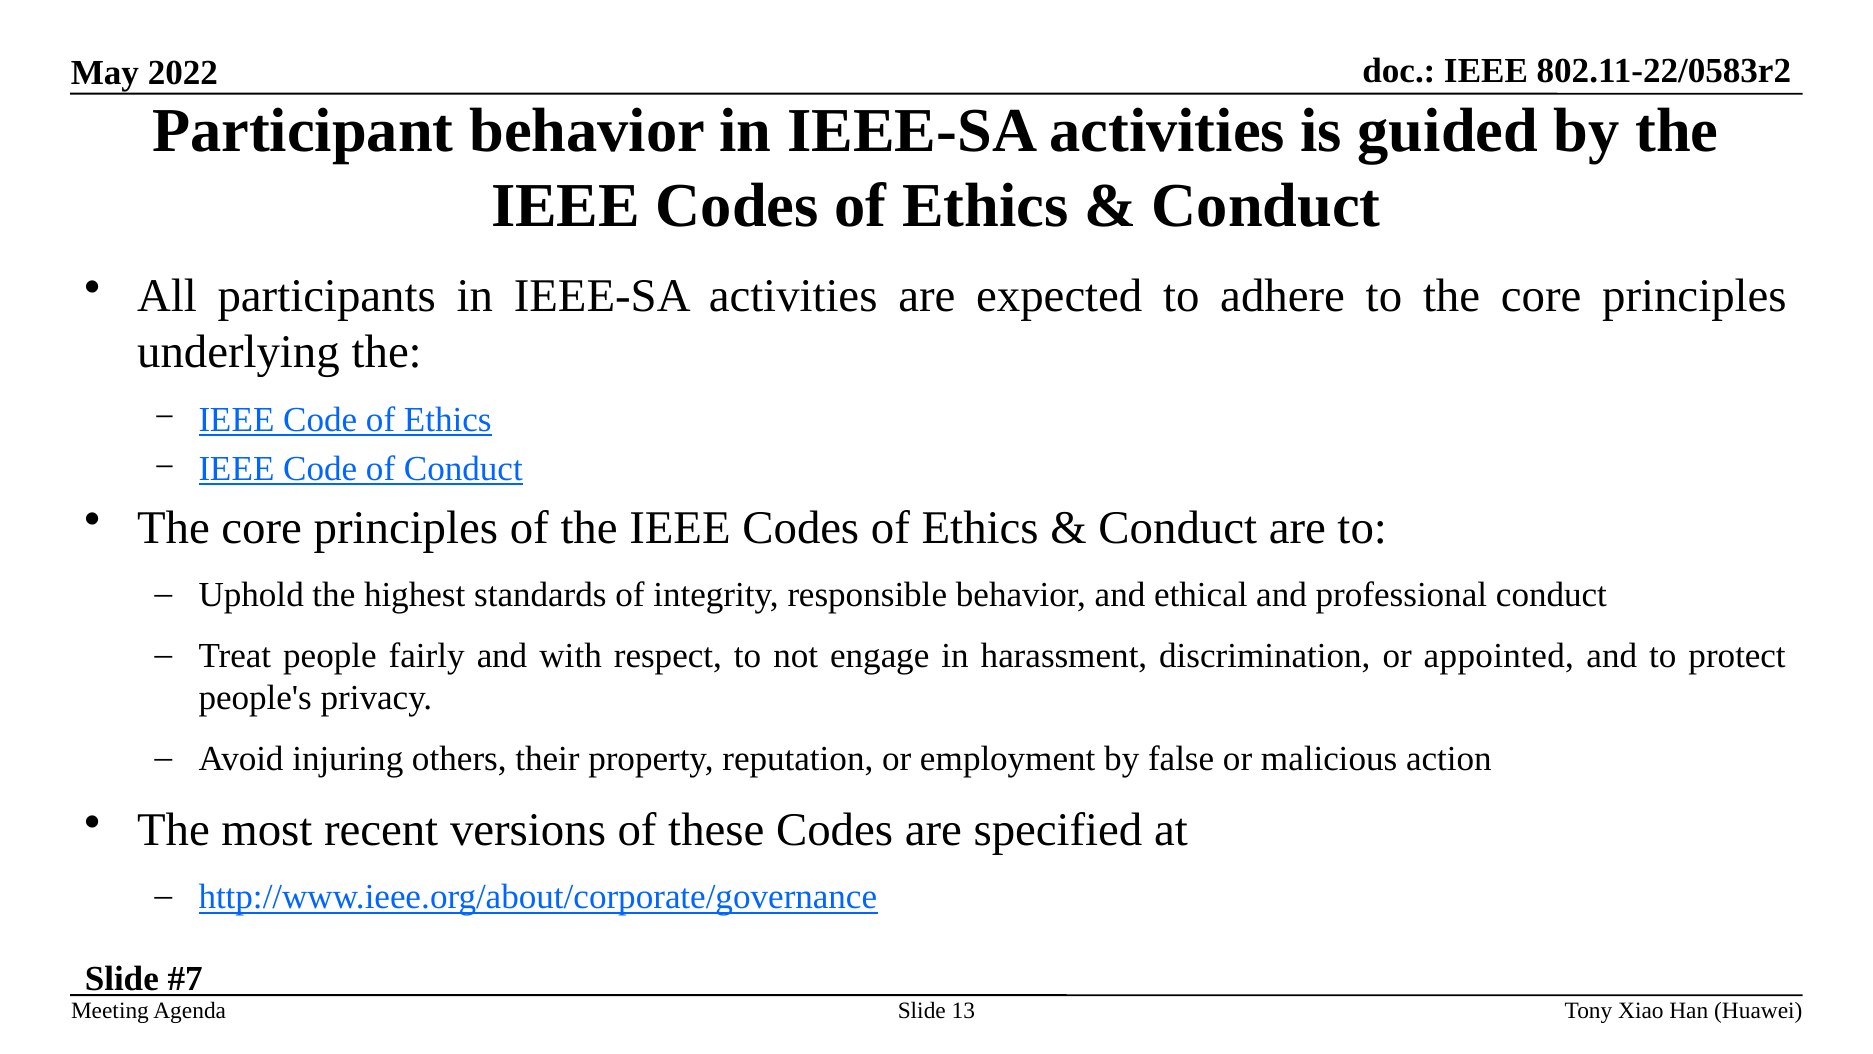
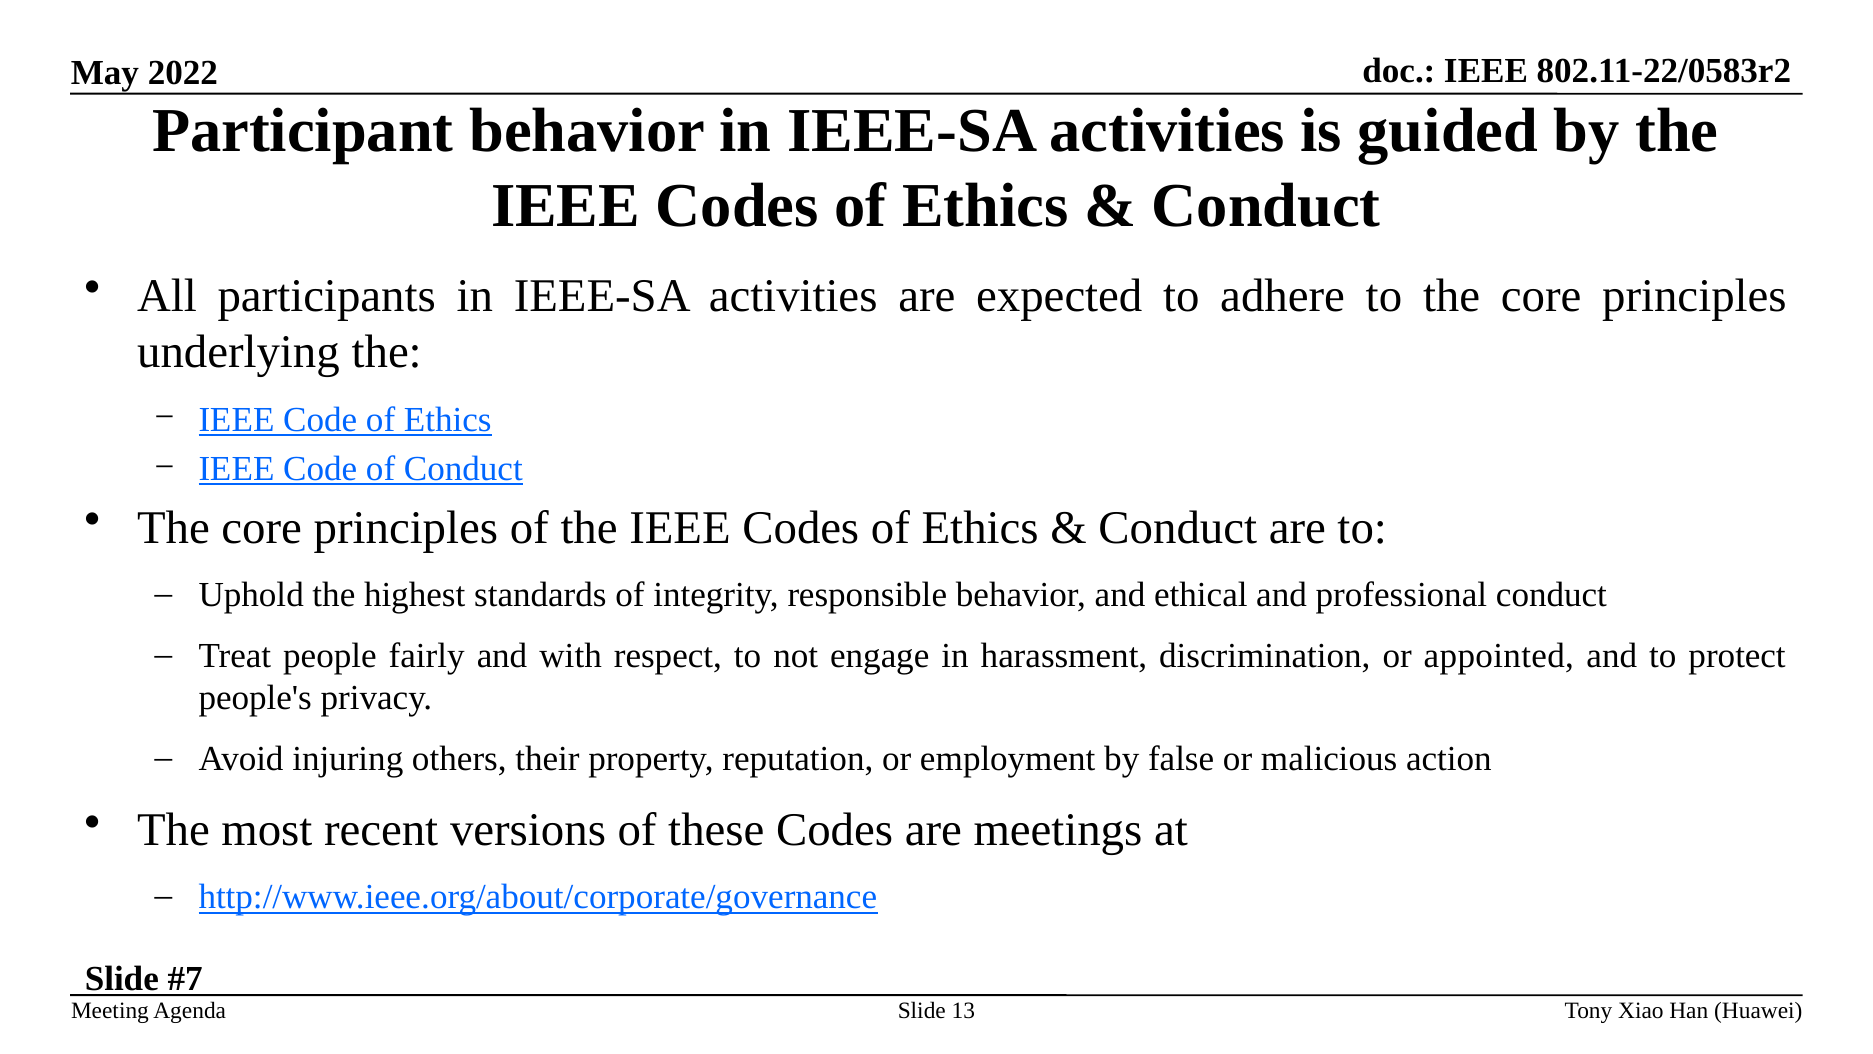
specified: specified -> meetings
